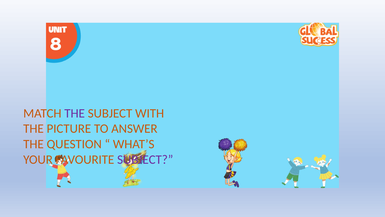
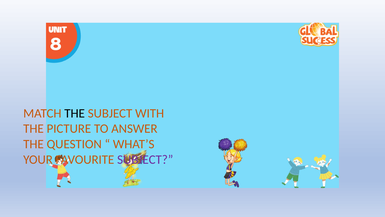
THE at (75, 113) colour: purple -> black
